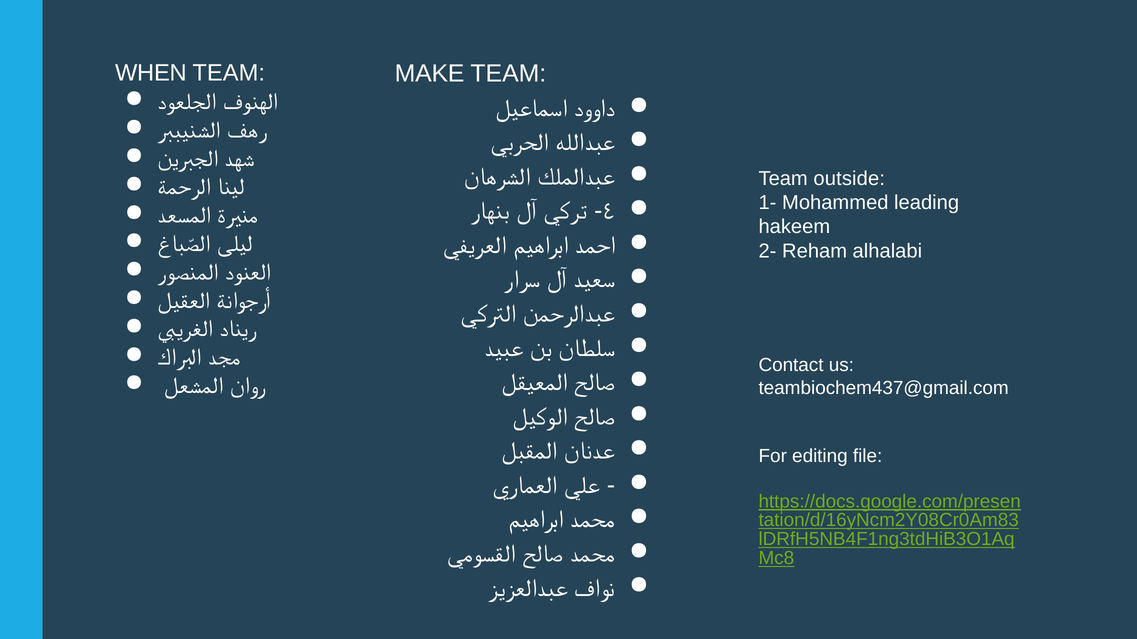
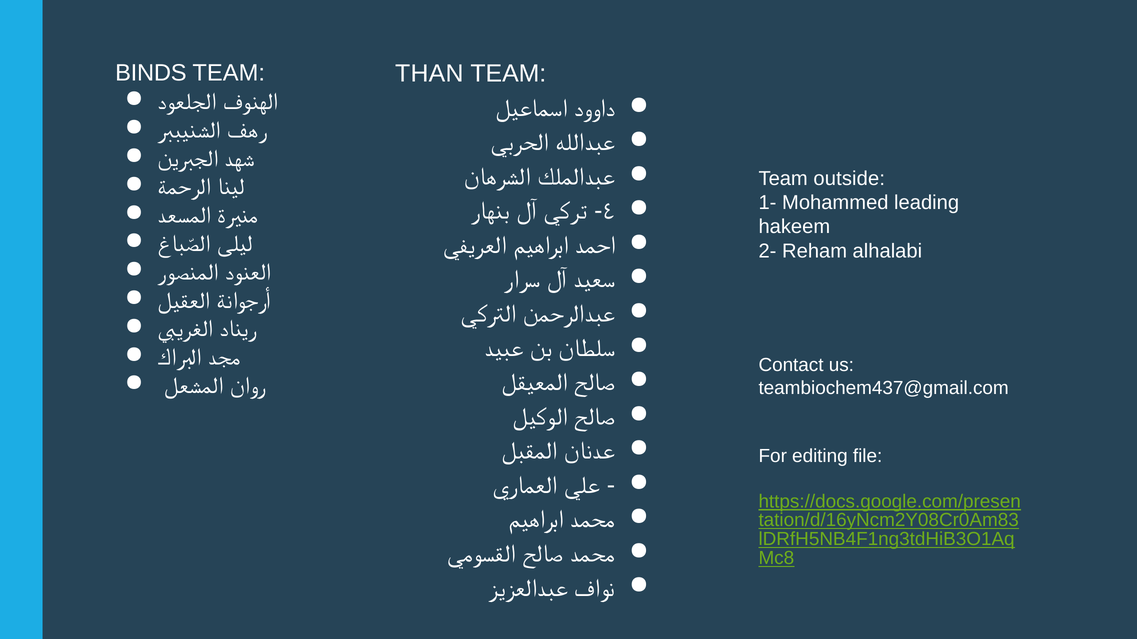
WHEN: WHEN -> BINDS
MAKE: MAKE -> THAN
